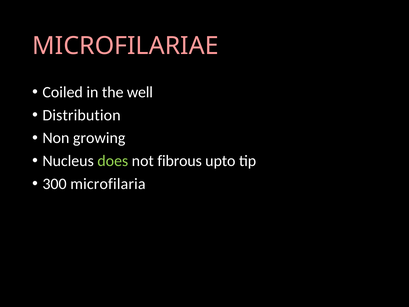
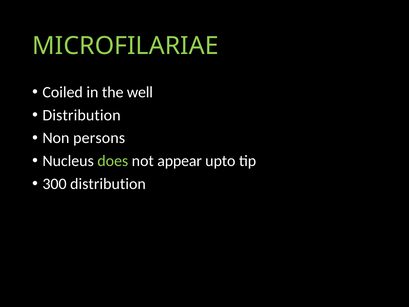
MICROFILARIAE colour: pink -> light green
growing: growing -> persons
fibrous: fibrous -> appear
300 microfilaria: microfilaria -> distribution
